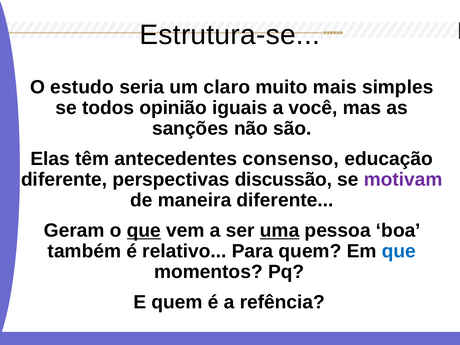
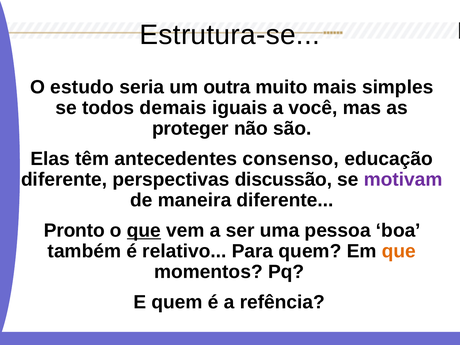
claro: claro -> outra
opinião: opinião -> demais
sanções: sanções -> proteger
Geram: Geram -> Pronto
uma underline: present -> none
que at (399, 251) colour: blue -> orange
